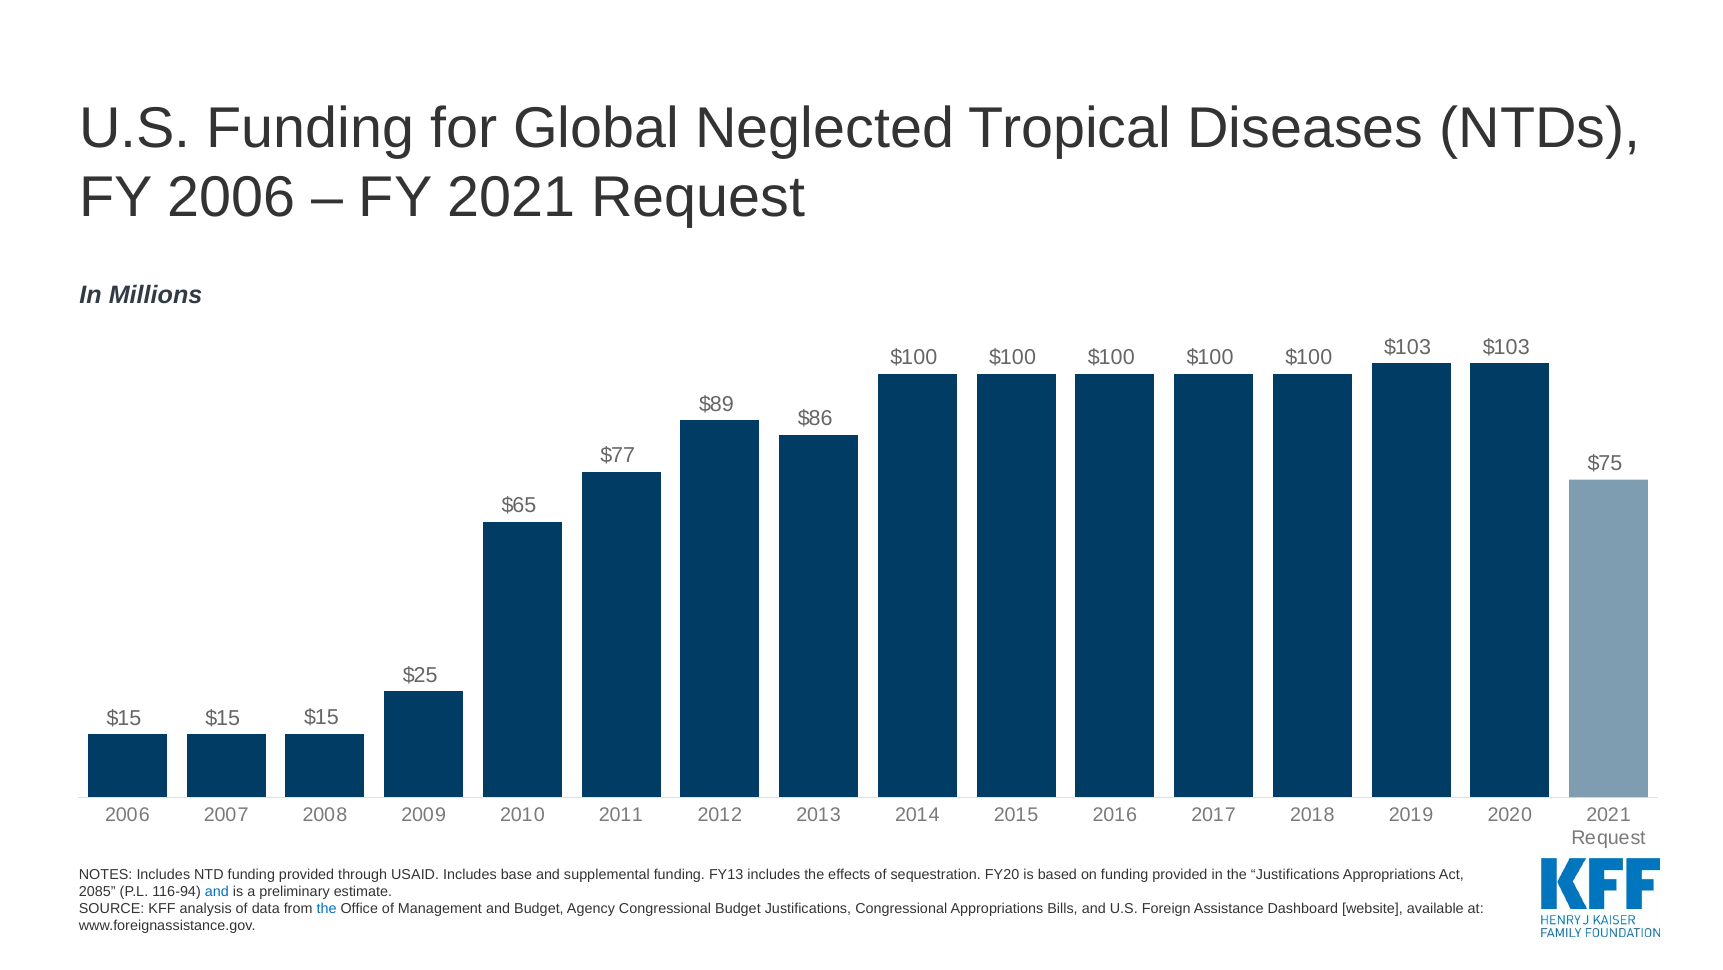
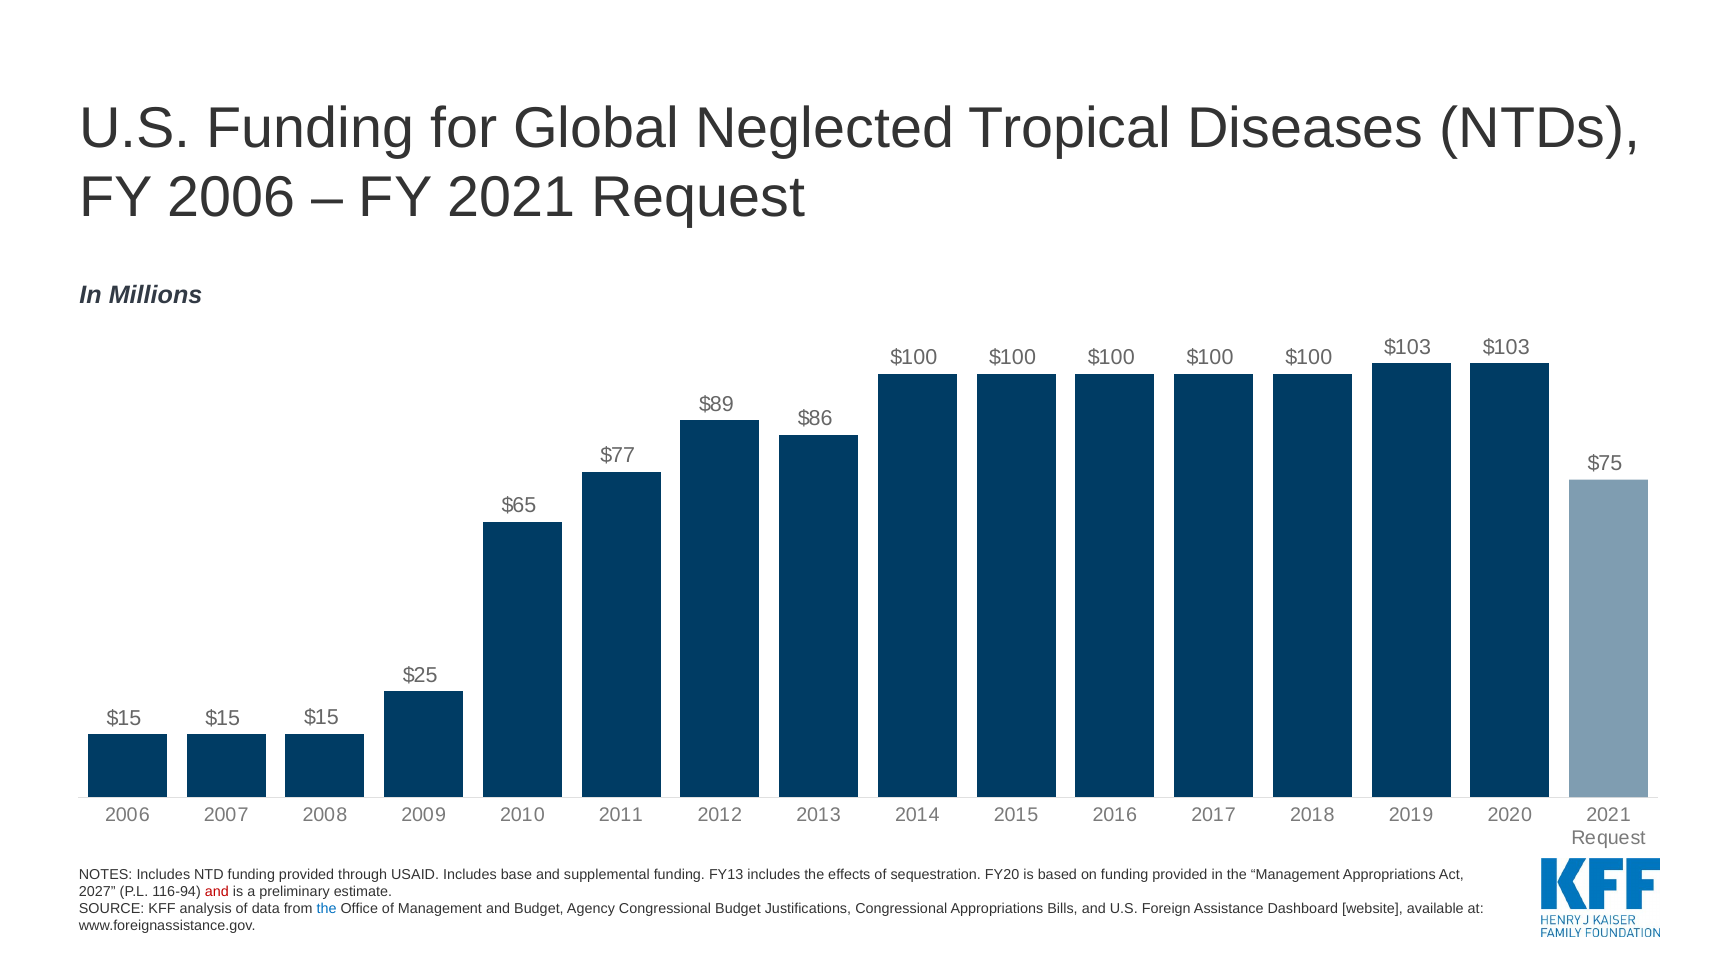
the Justifications: Justifications -> Management
2085: 2085 -> 2027
and at (217, 891) colour: blue -> red
